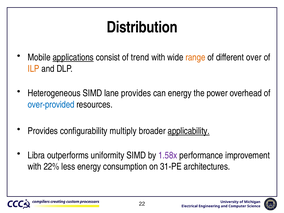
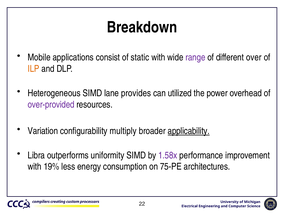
Distribution: Distribution -> Breakdown
applications underline: present -> none
trend: trend -> static
range colour: orange -> purple
can energy: energy -> utilized
over-provided colour: blue -> purple
Provides at (43, 131): Provides -> Variation
22%: 22% -> 19%
31-PE: 31-PE -> 75-PE
